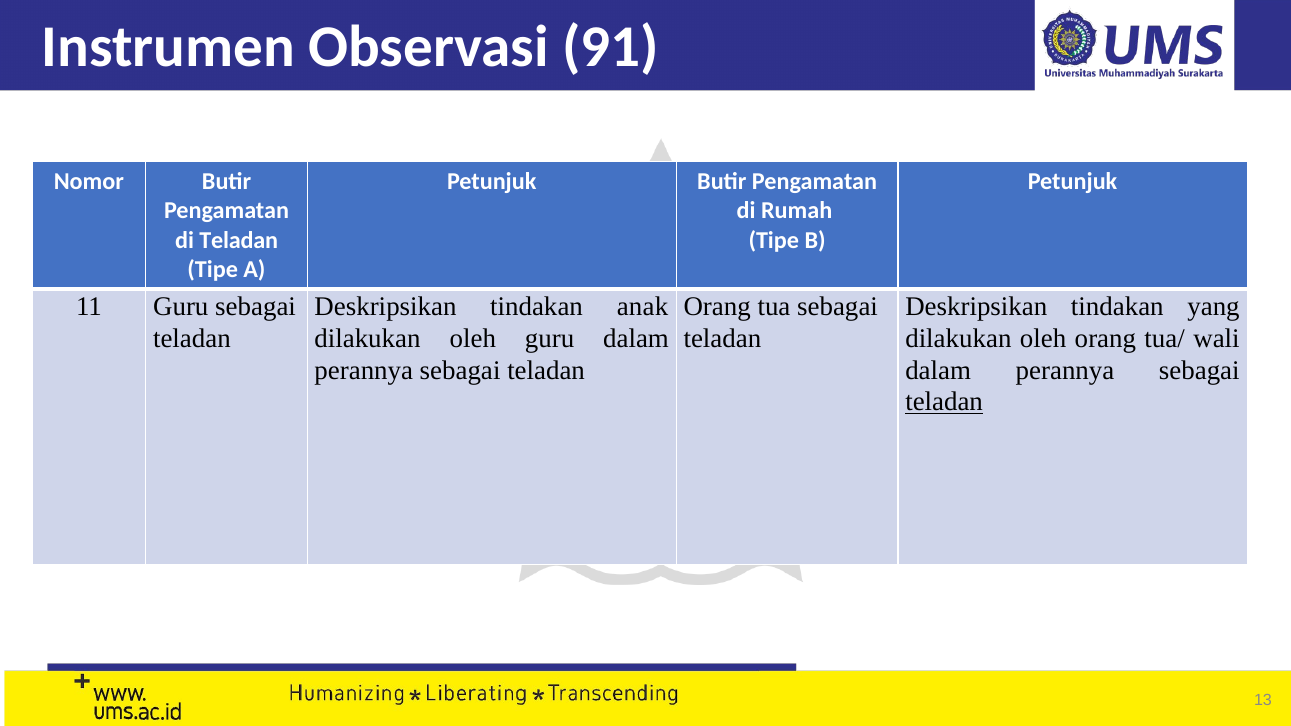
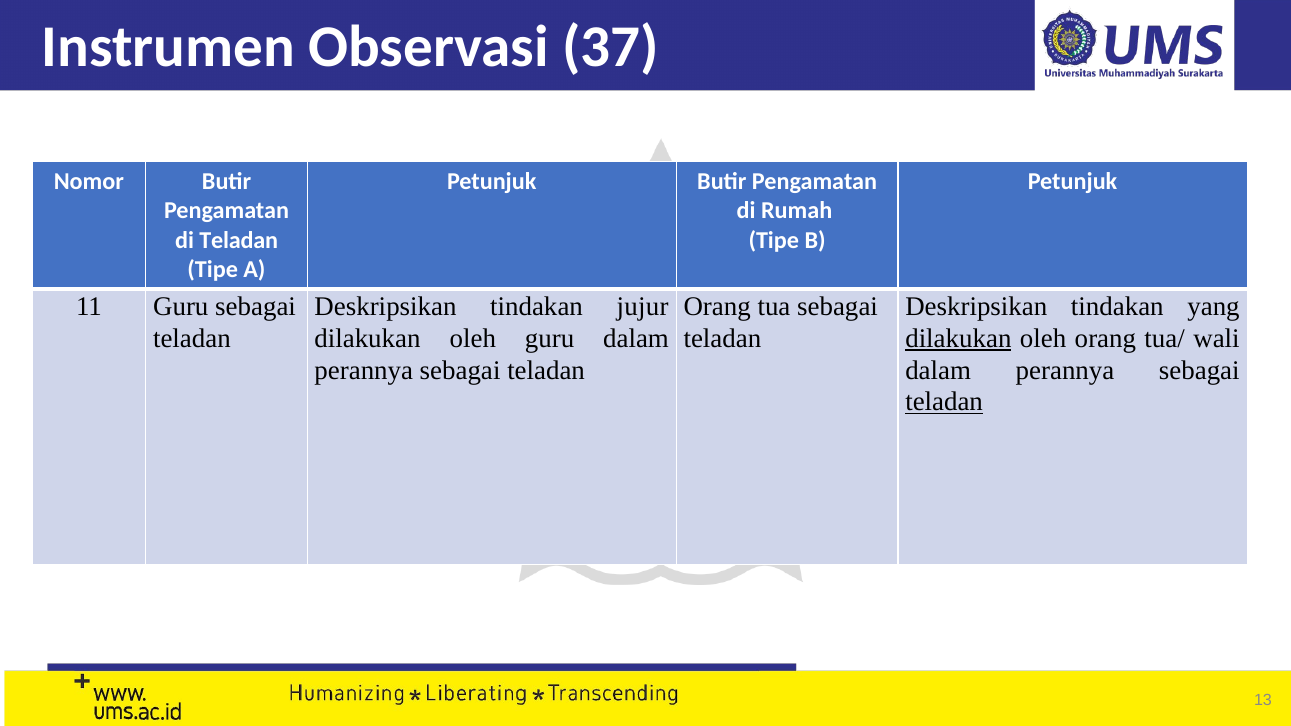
91: 91 -> 37
anak: anak -> jujur
dilakukan at (958, 338) underline: none -> present
